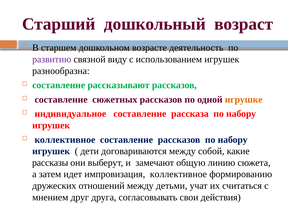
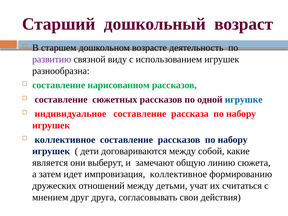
рассказывают: рассказывают -> нарисованном
игрушке colour: orange -> blue
рассказы: рассказы -> является
